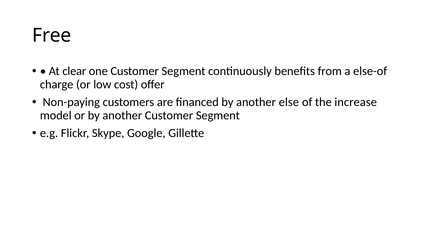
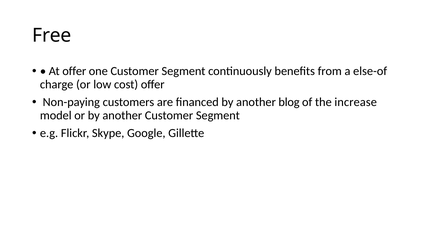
At clear: clear -> offer
else: else -> blog
